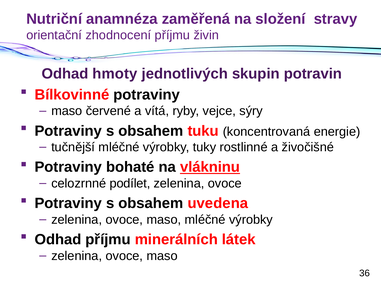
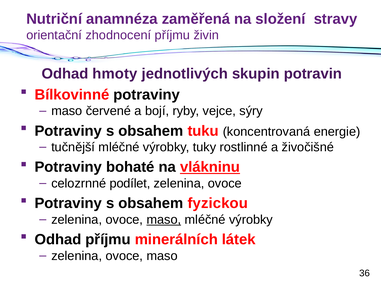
vítá: vítá -> bojí
uvedena: uvedena -> fyzickou
maso at (164, 219) underline: none -> present
